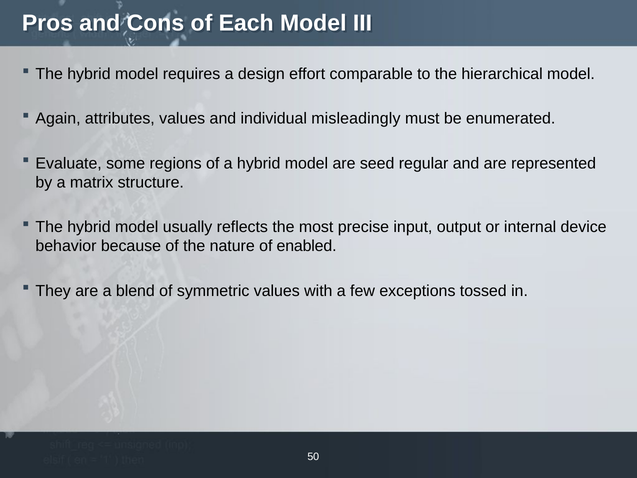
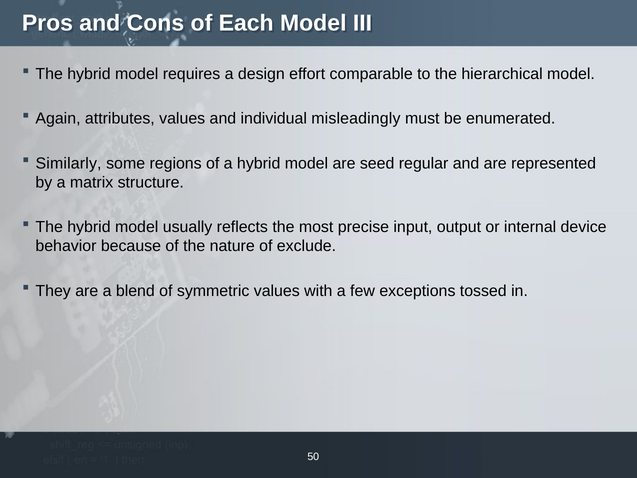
Evaluate: Evaluate -> Similarly
enabled: enabled -> exclude
